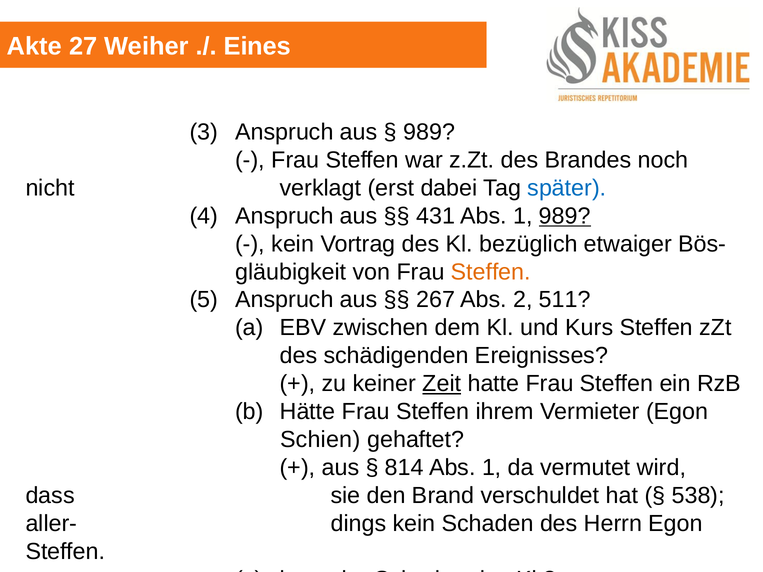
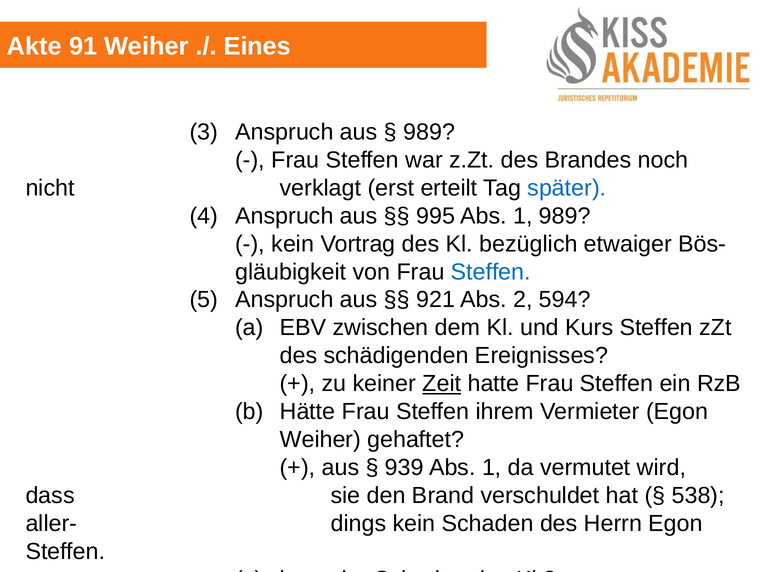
27: 27 -> 91
dabei: dabei -> erteilt
431: 431 -> 995
989 at (565, 216) underline: present -> none
Steffen at (491, 272) colour: orange -> blue
267: 267 -> 921
511: 511 -> 594
Schien at (320, 440): Schien -> Weiher
814: 814 -> 939
